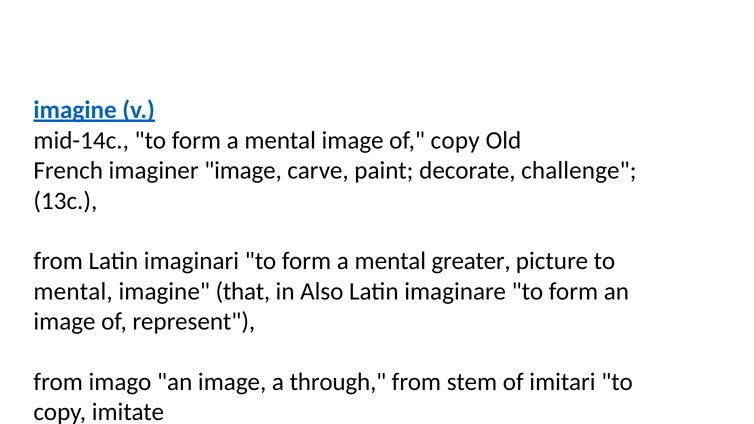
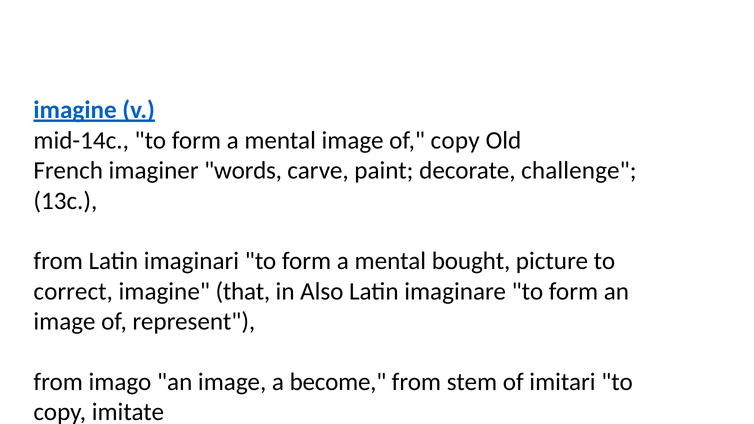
imaginer image: image -> words
greater: greater -> bought
mental at (73, 291): mental -> correct
through: through -> become
